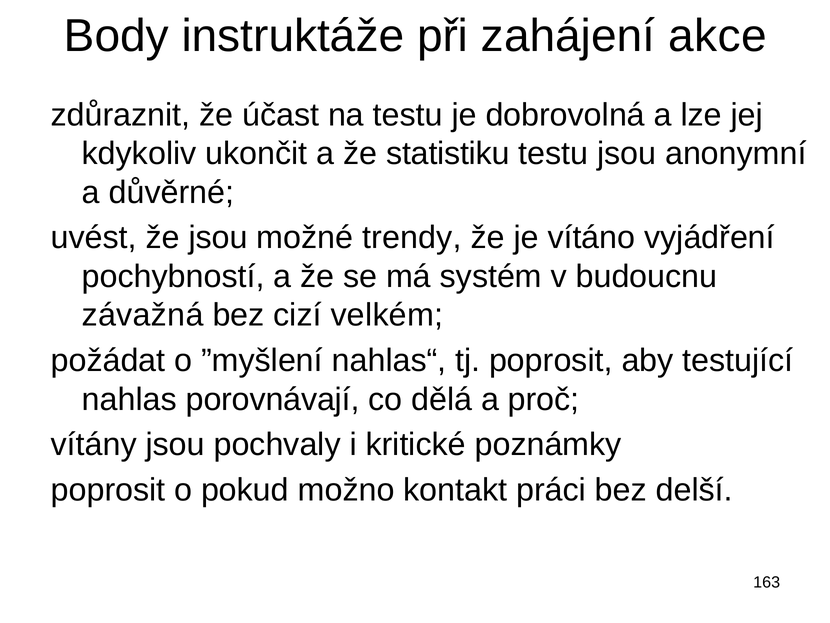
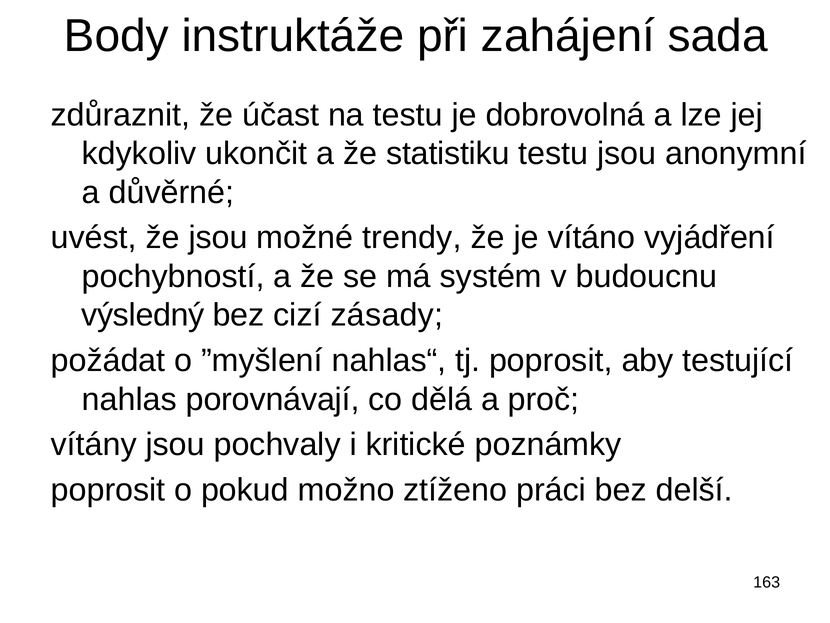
akce: akce -> sada
závažná: závažná -> výsledný
velkém: velkém -> zásady
kontakt: kontakt -> ztíženo
